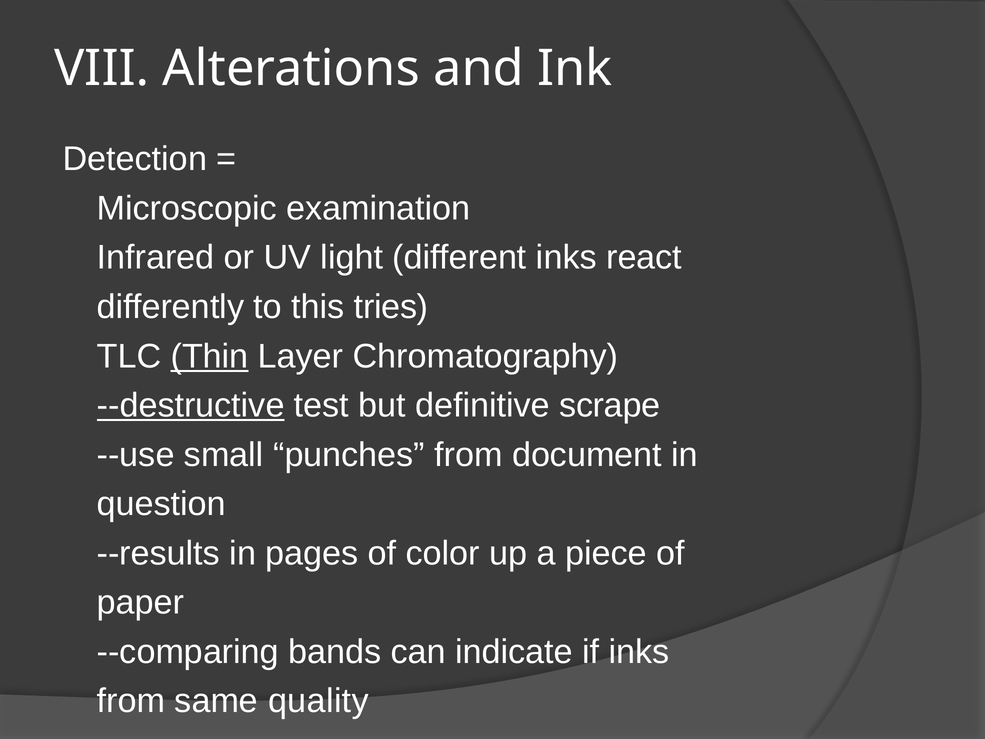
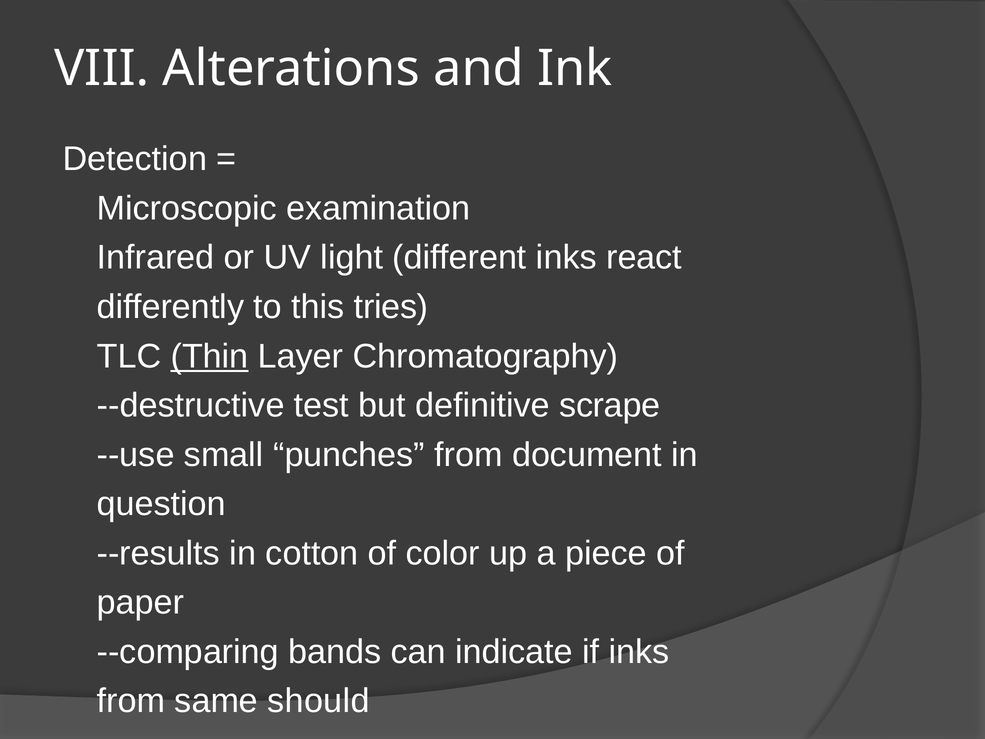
--destructive underline: present -> none
pages: pages -> cotton
quality: quality -> should
